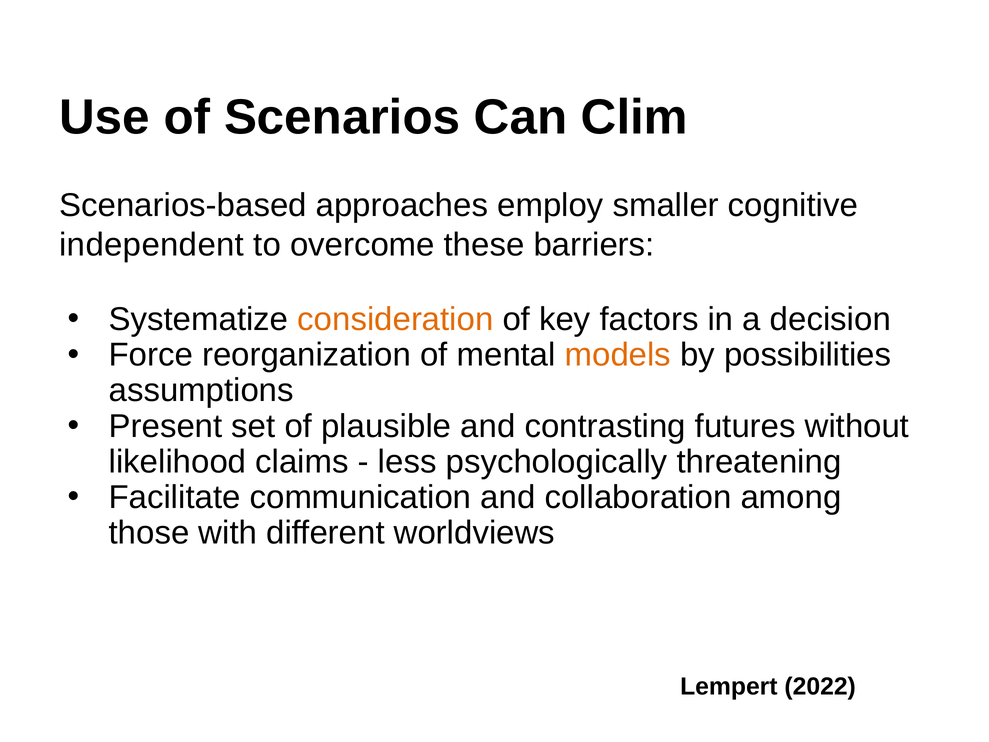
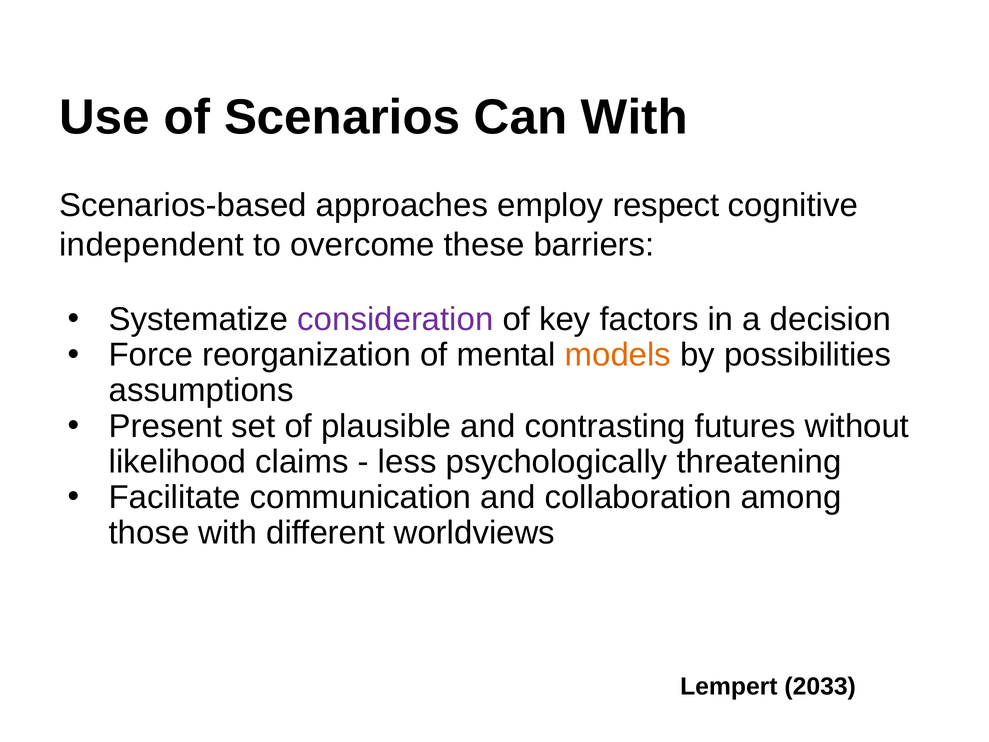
Can Clim: Clim -> With
smaller: smaller -> respect
consideration colour: orange -> purple
2022: 2022 -> 2033
